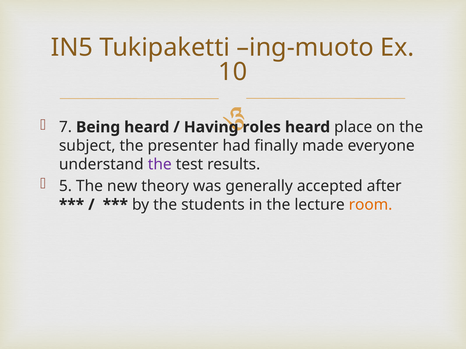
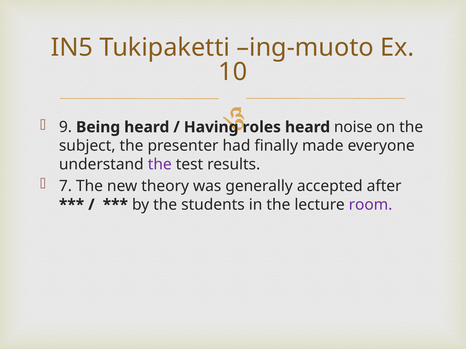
7: 7 -> 9
place: place -> noise
5: 5 -> 7
room colour: orange -> purple
